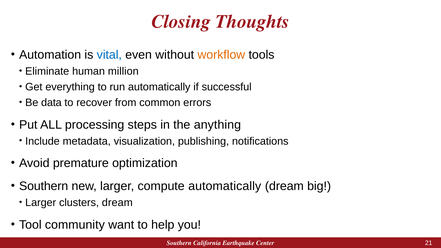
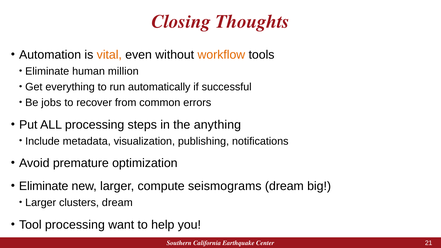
vital colour: blue -> orange
data: data -> jobs
Southern at (44, 186): Southern -> Eliminate
compute automatically: automatically -> seismograms
Tool community: community -> processing
